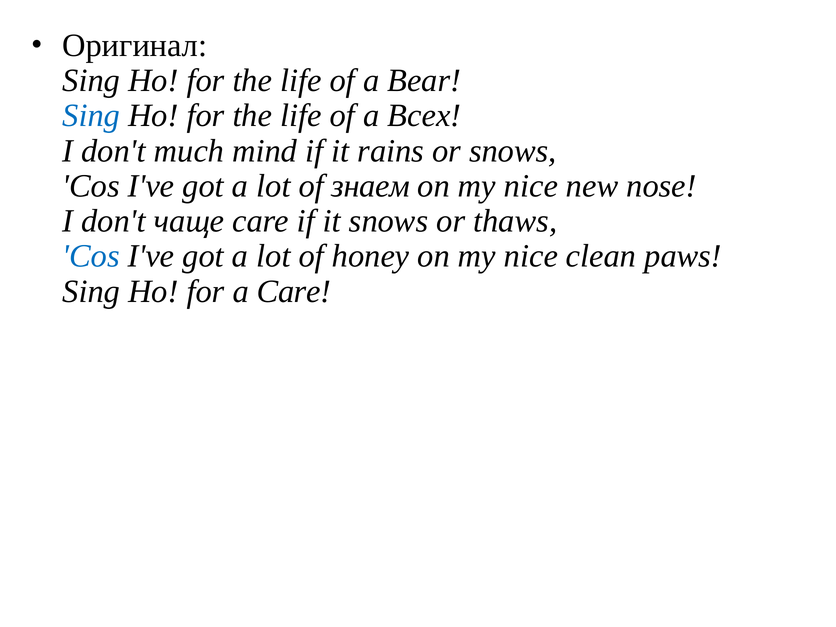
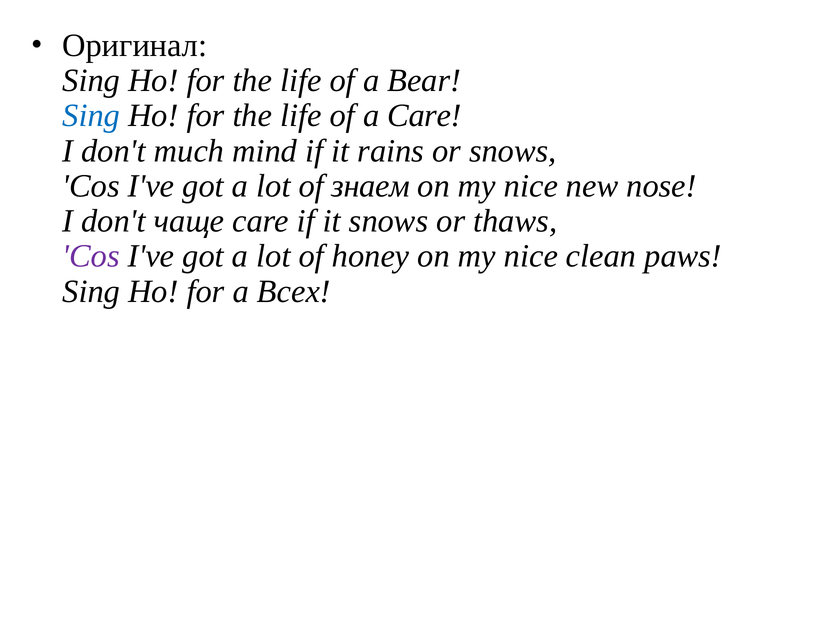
a Всех: Всех -> Care
Cos at (91, 256) colour: blue -> purple
a Care: Care -> Всех
